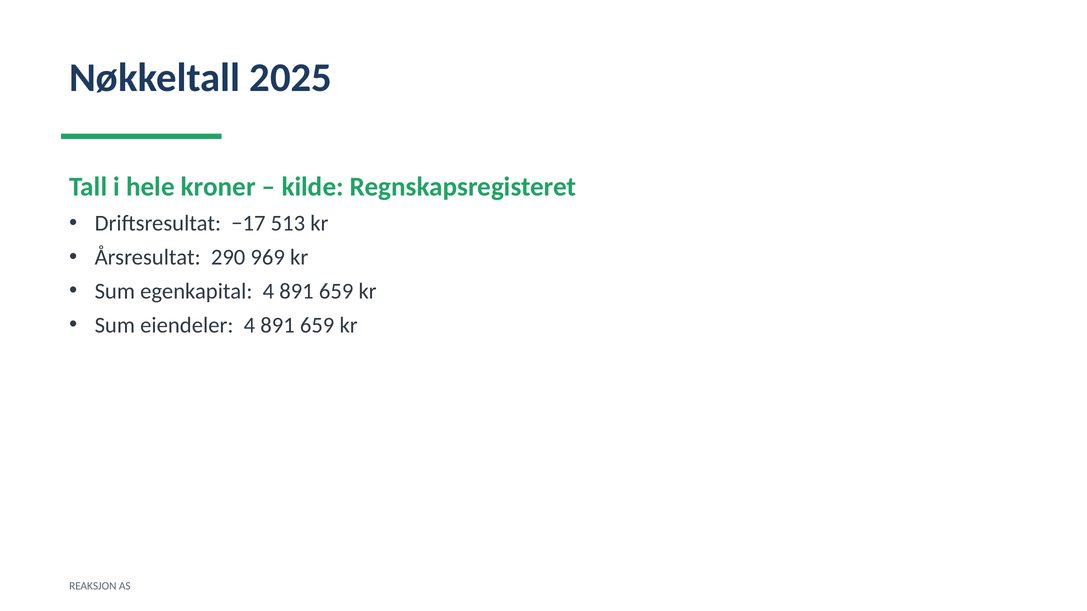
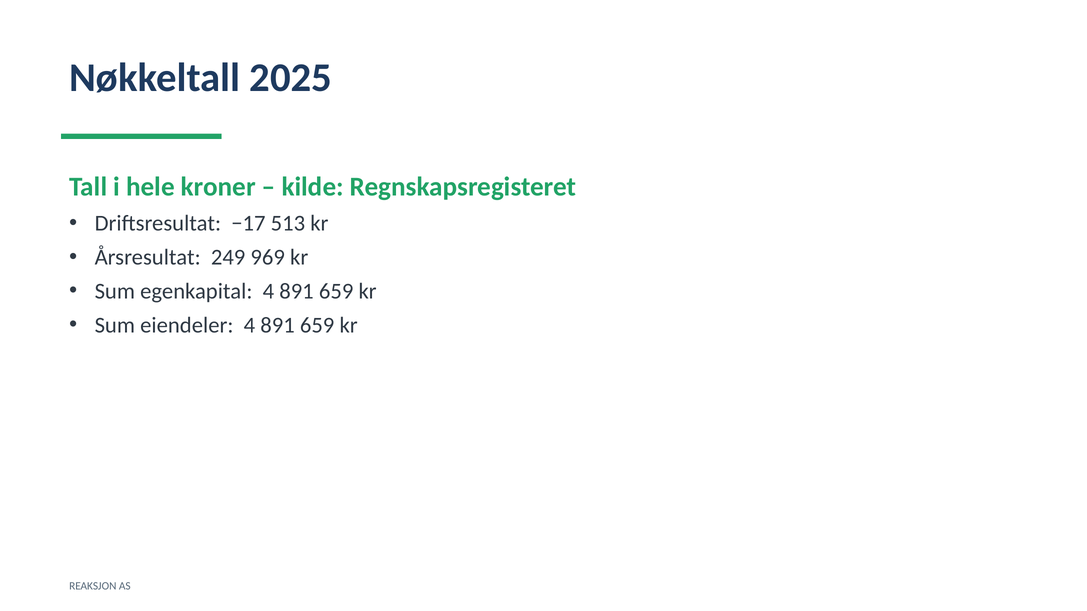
290: 290 -> 249
